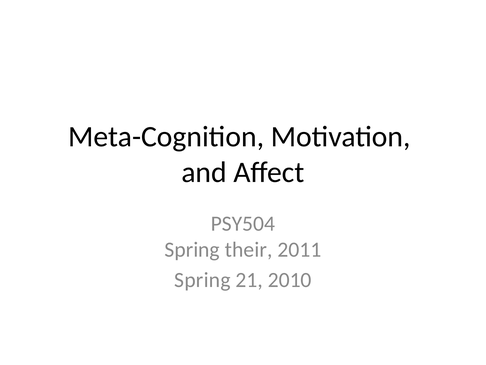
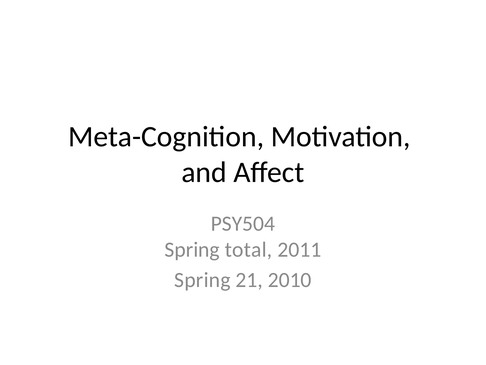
their: their -> total
